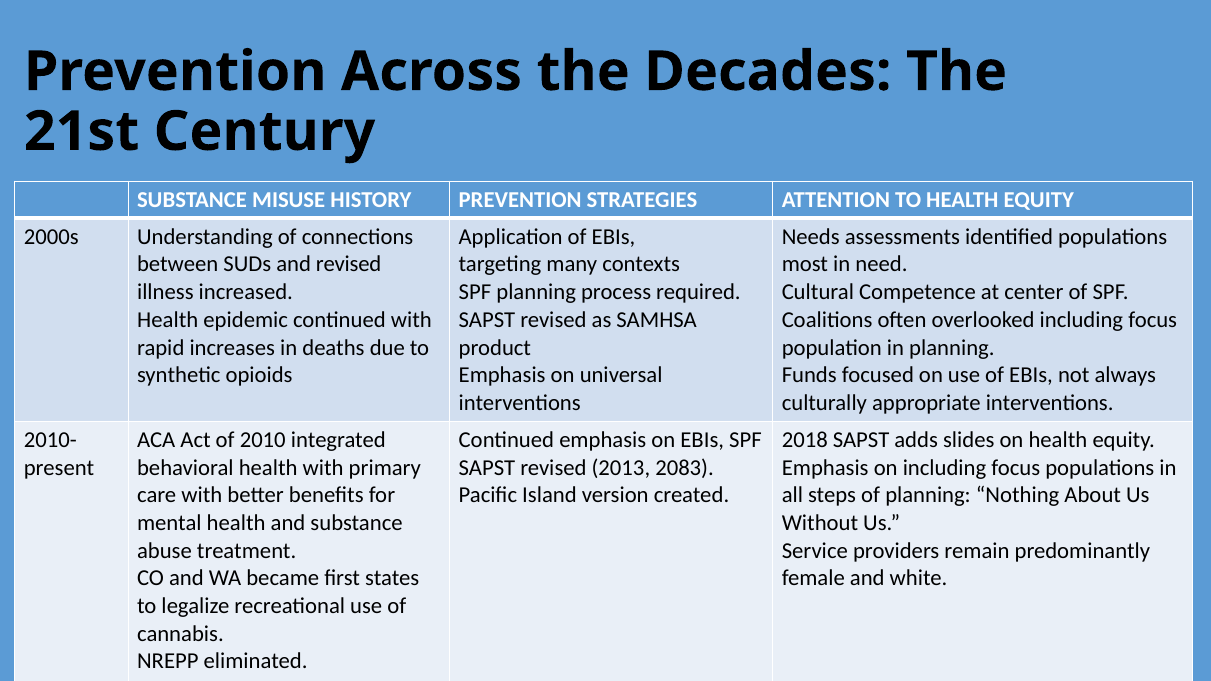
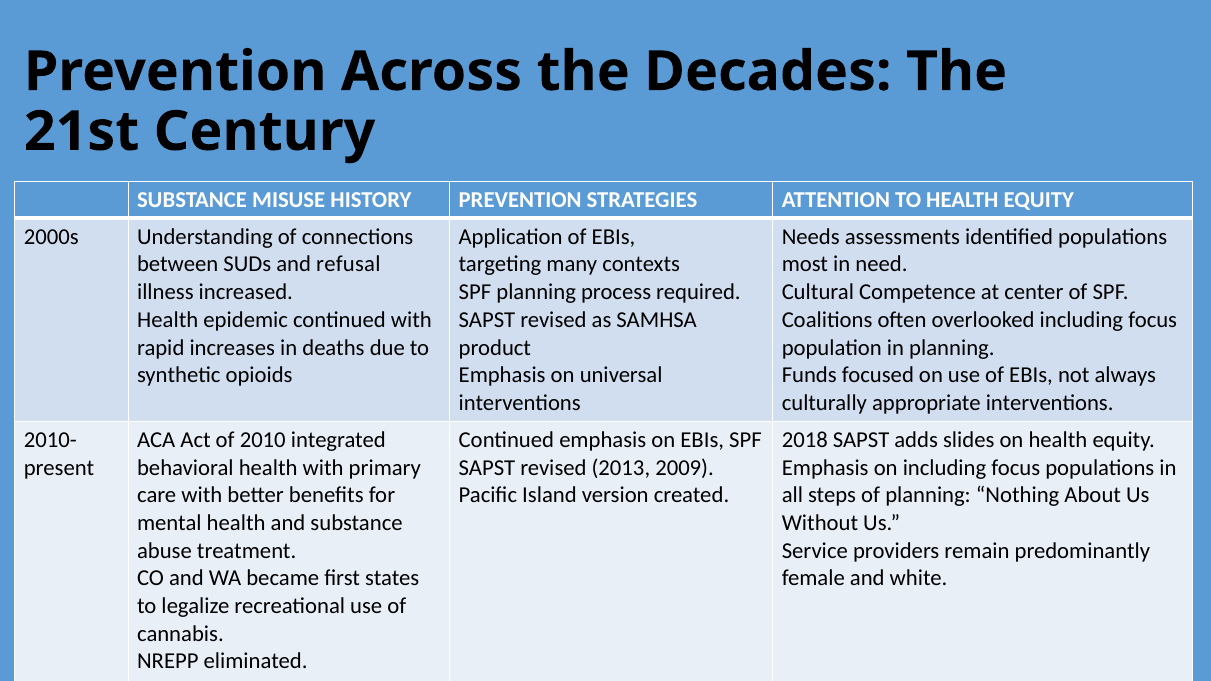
and revised: revised -> refusal
2083: 2083 -> 2009
